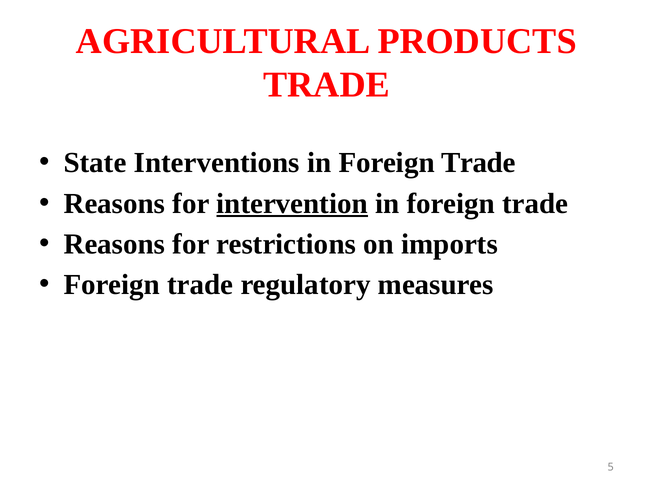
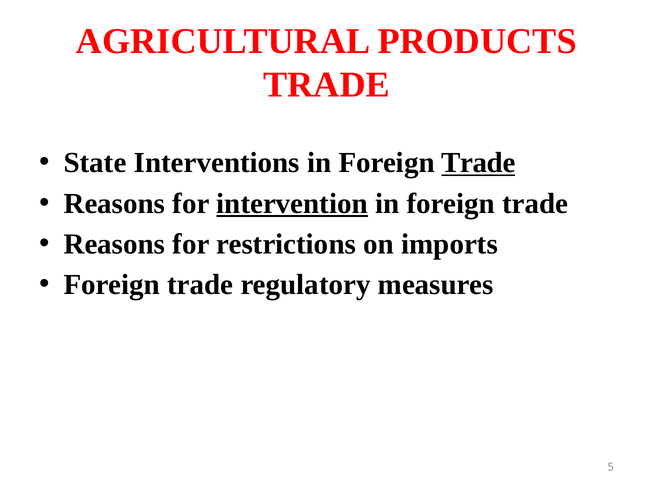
Trade at (478, 163) underline: none -> present
